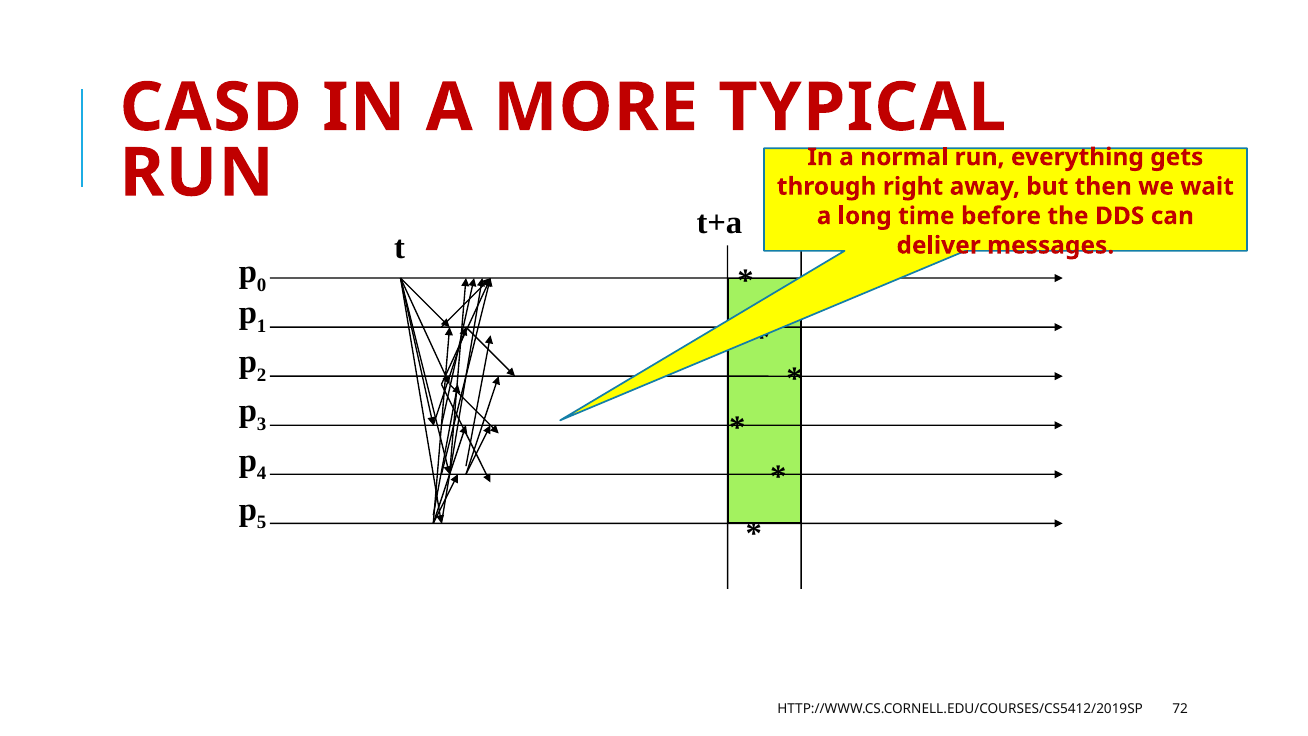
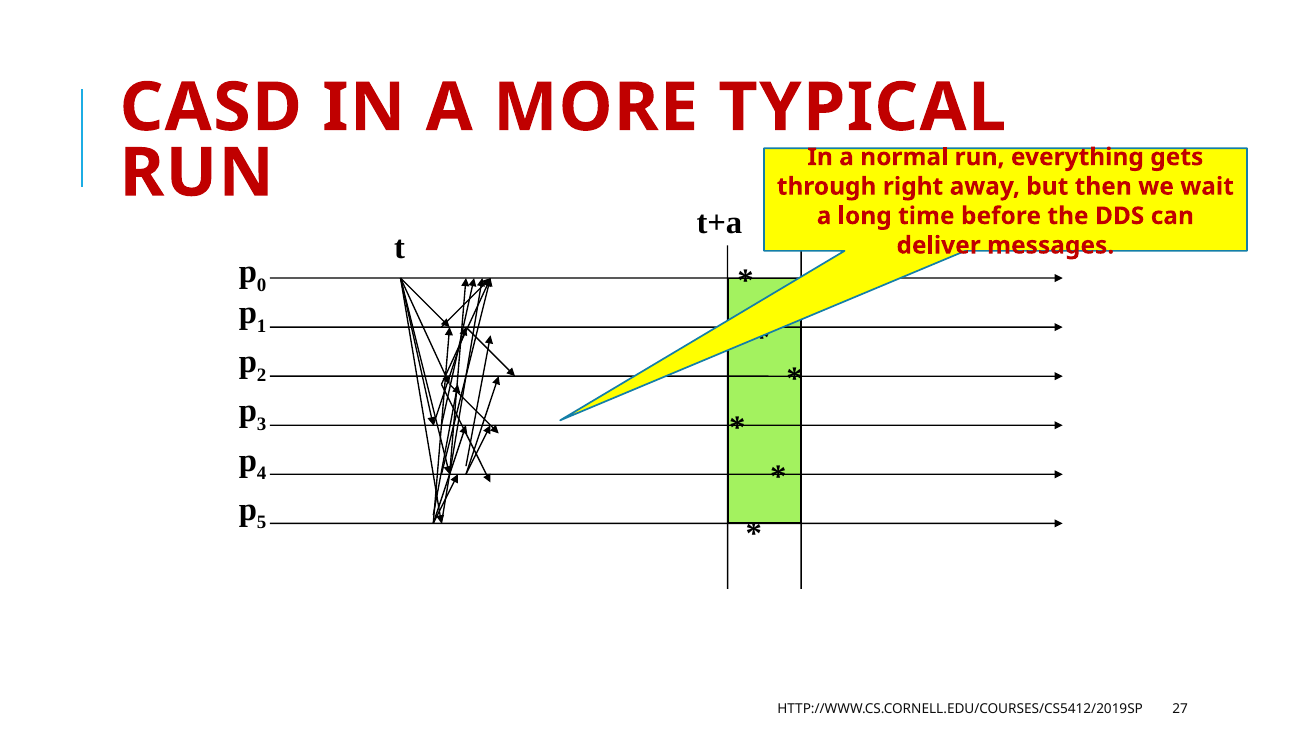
72: 72 -> 27
